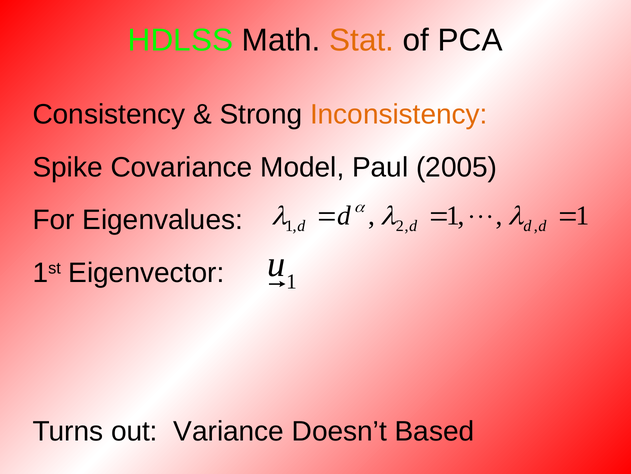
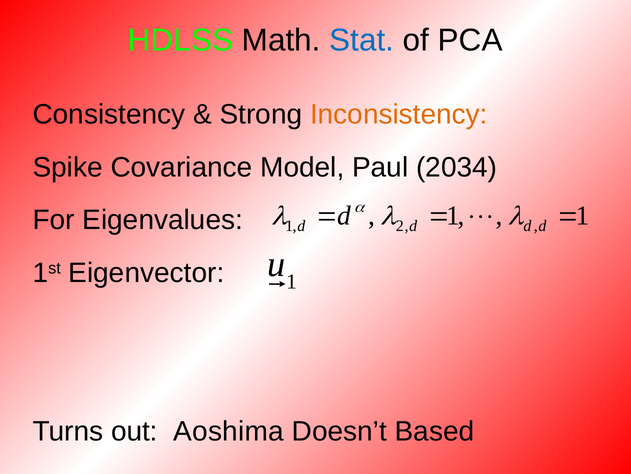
Stat colour: orange -> blue
2005: 2005 -> 2034
Variance: Variance -> Aoshima
